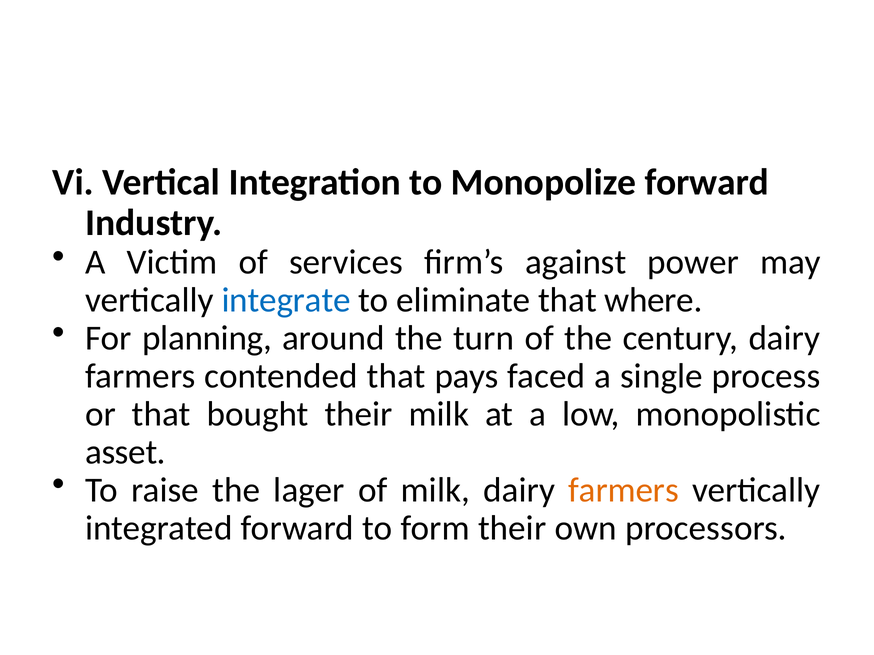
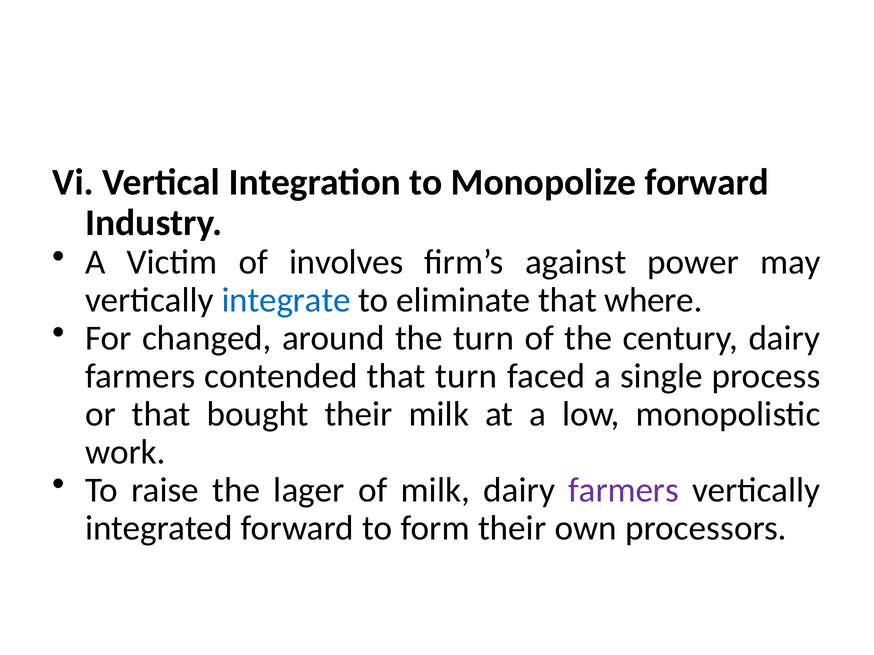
services: services -> involves
planning: planning -> changed
that pays: pays -> turn
asset: asset -> work
farmers at (624, 490) colour: orange -> purple
